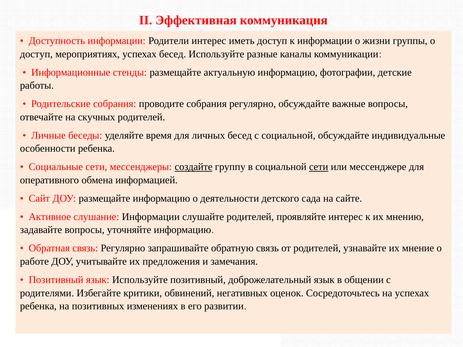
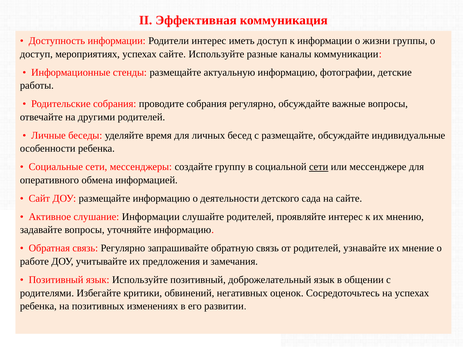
успехах бесед: бесед -> сайте
скучных: скучных -> другими
с социальной: социальной -> размещайте
создайте underline: present -> none
